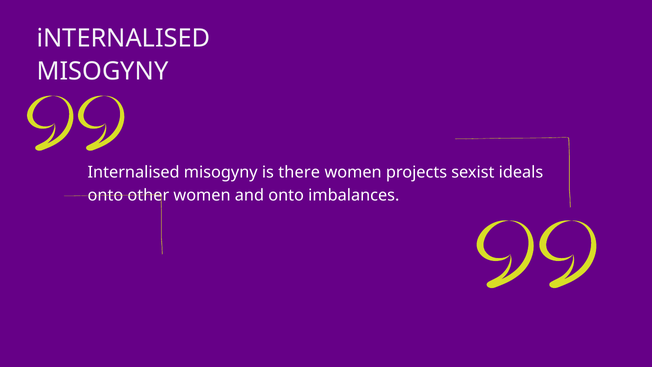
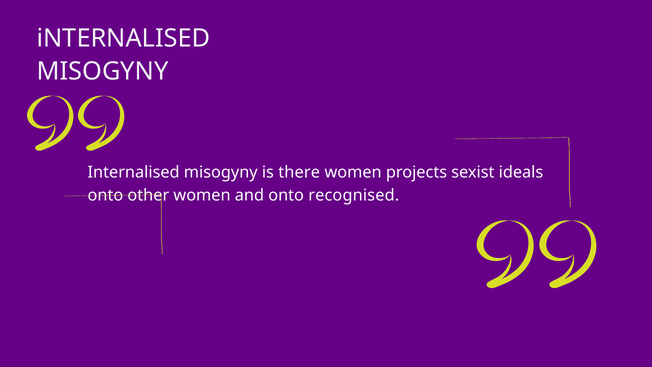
imbalances: imbalances -> recognised
